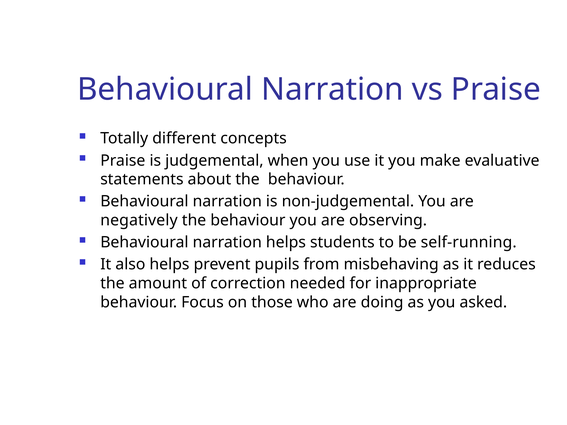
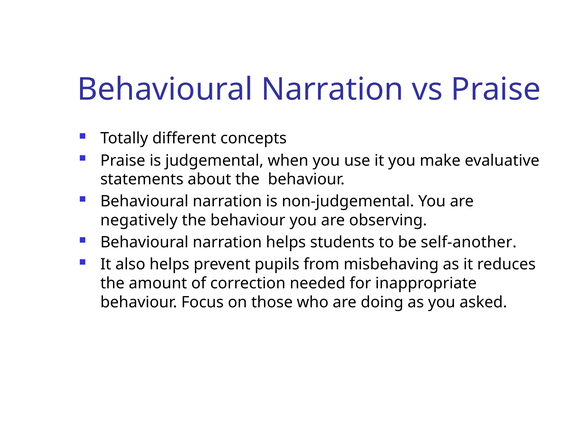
self-running: self-running -> self-another
